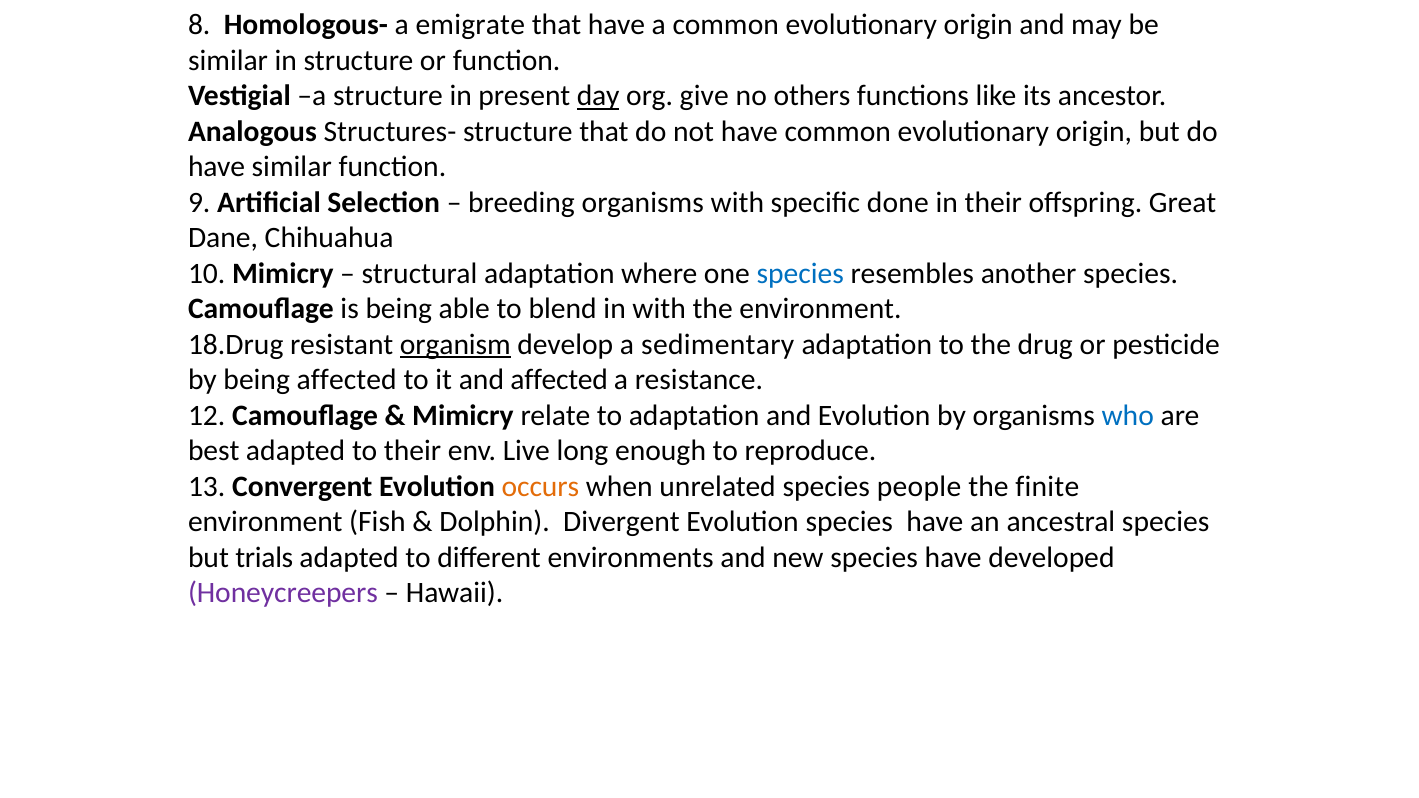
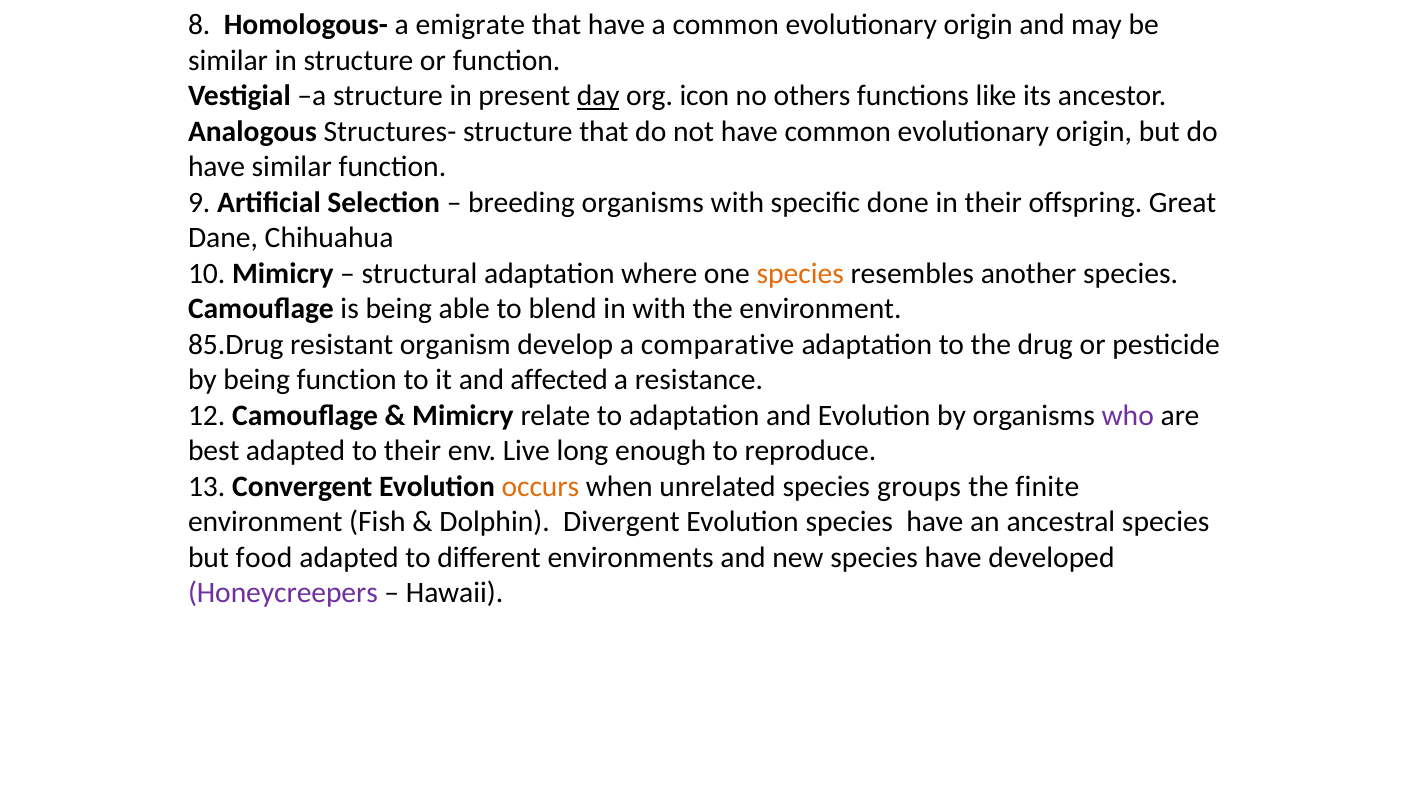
give: give -> icon
species at (800, 274) colour: blue -> orange
18.Drug: 18.Drug -> 85.Drug
organism underline: present -> none
sedimentary: sedimentary -> comparative
being affected: affected -> function
who colour: blue -> purple
people: people -> groups
trials: trials -> food
